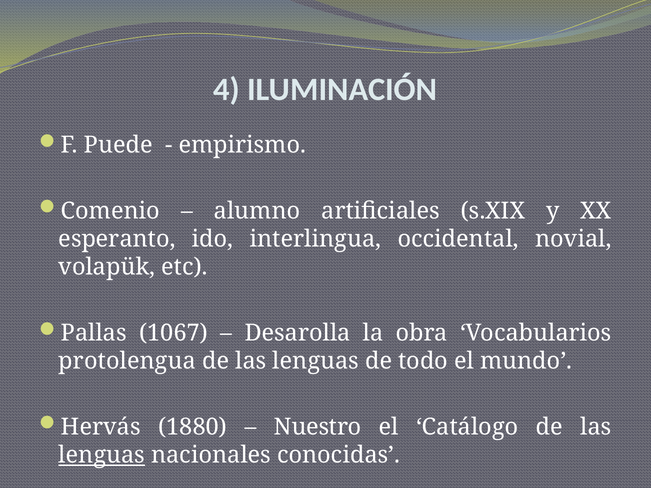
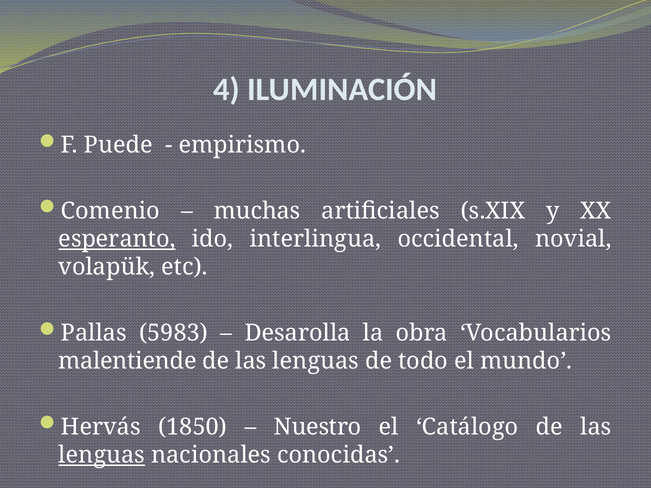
alumno: alumno -> muchas
esperanto underline: none -> present
1067: 1067 -> 5983
protolengua: protolengua -> malentiende
1880: 1880 -> 1850
